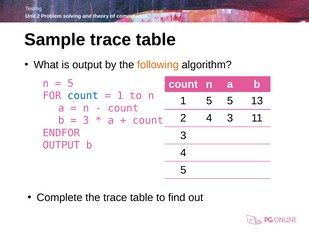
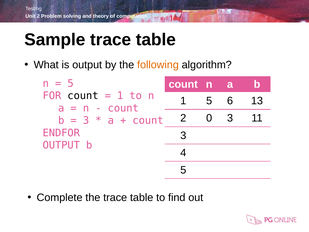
count at (83, 96) colour: blue -> black
5 5: 5 -> 6
2 4: 4 -> 0
